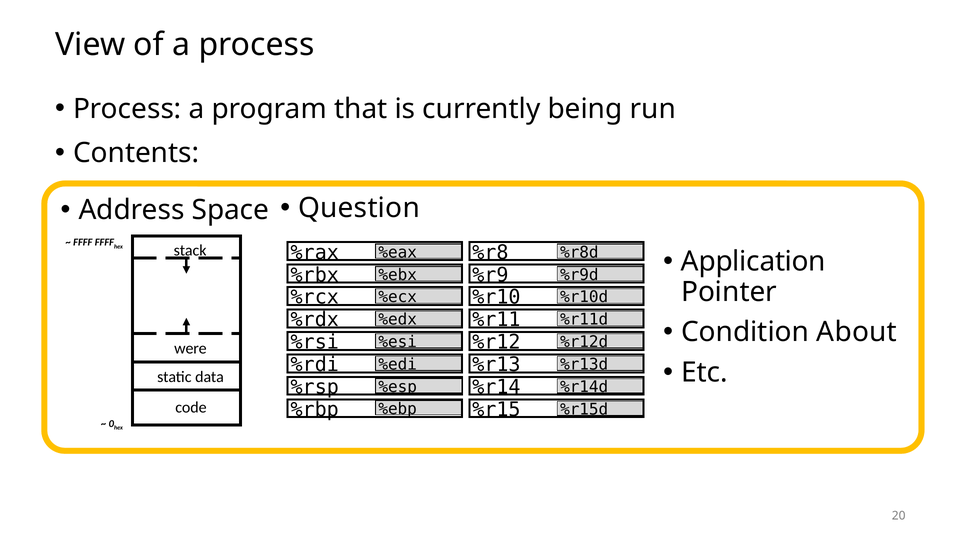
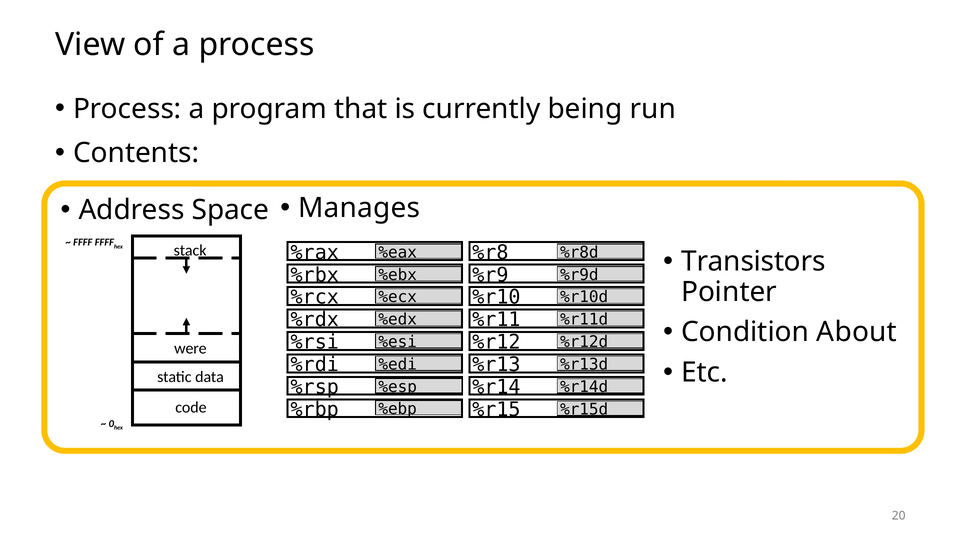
Question: Question -> Manages
Application: Application -> Transistors
